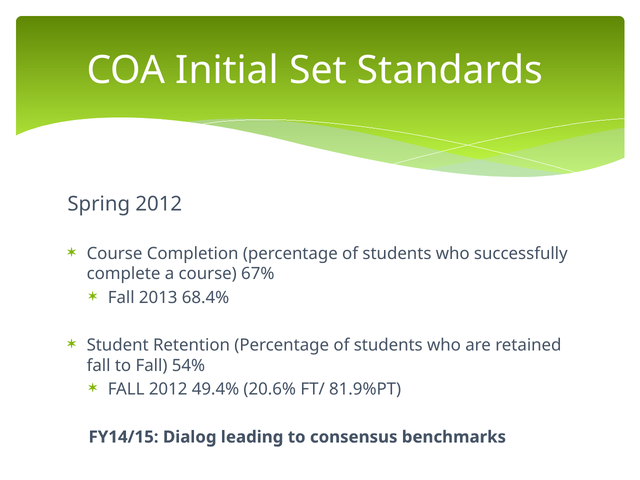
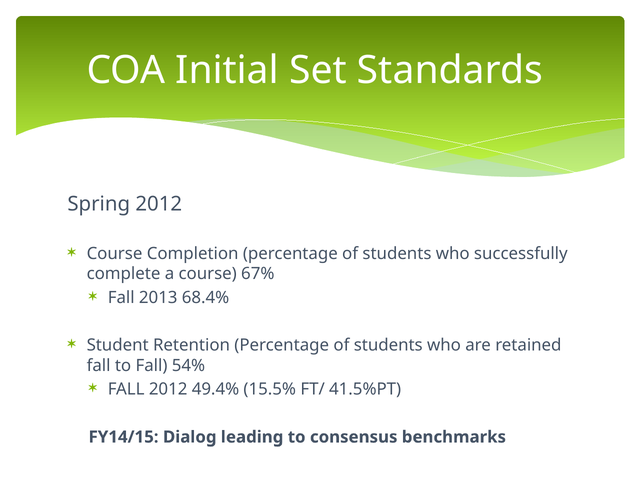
20.6%: 20.6% -> 15.5%
81.9%PT: 81.9%PT -> 41.5%PT
